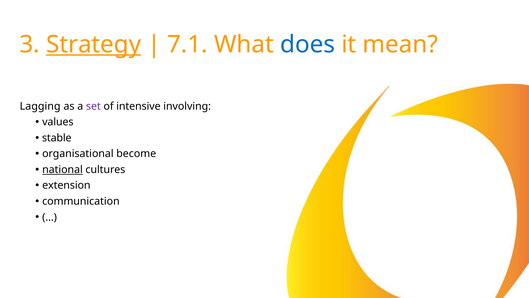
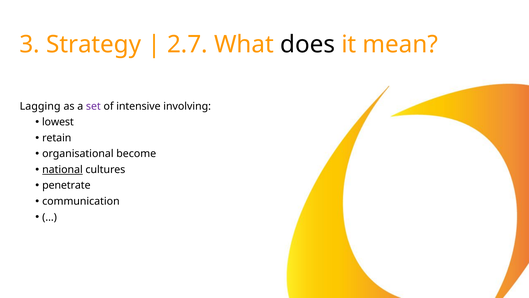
Strategy underline: present -> none
7.1: 7.1 -> 2.7
does colour: blue -> black
values: values -> lowest
stable: stable -> retain
extension: extension -> penetrate
